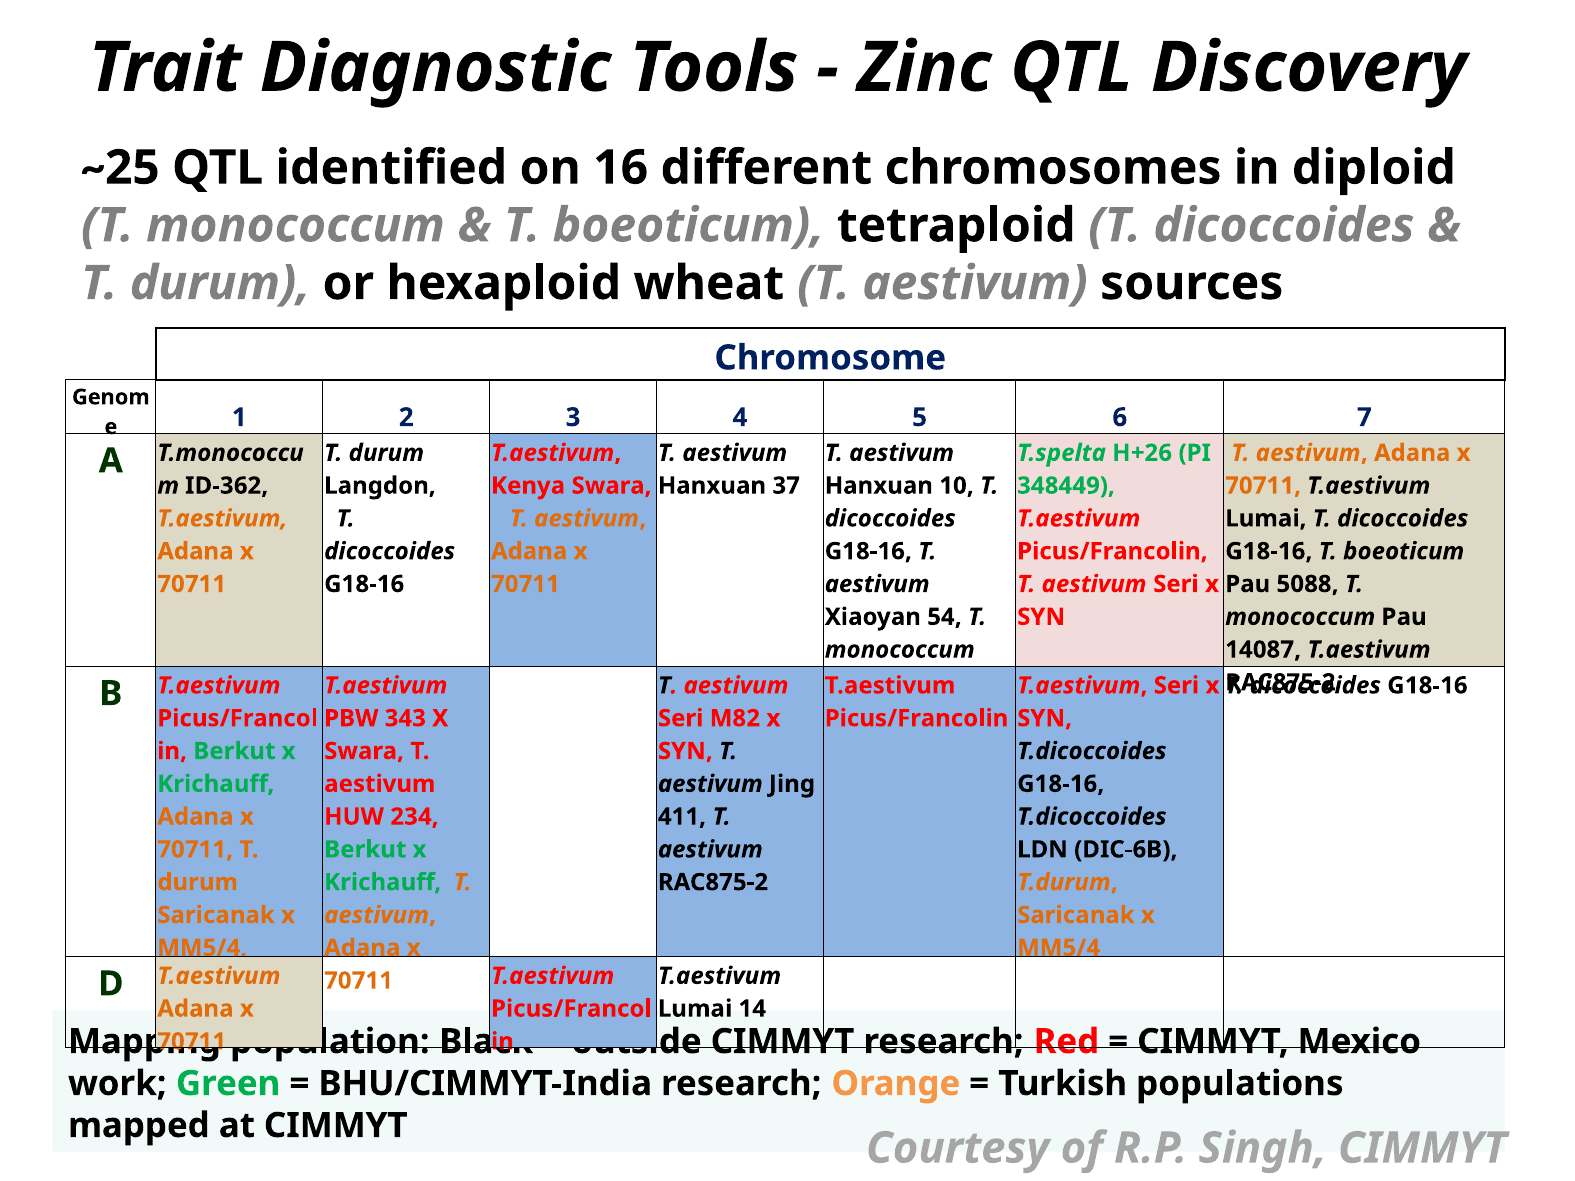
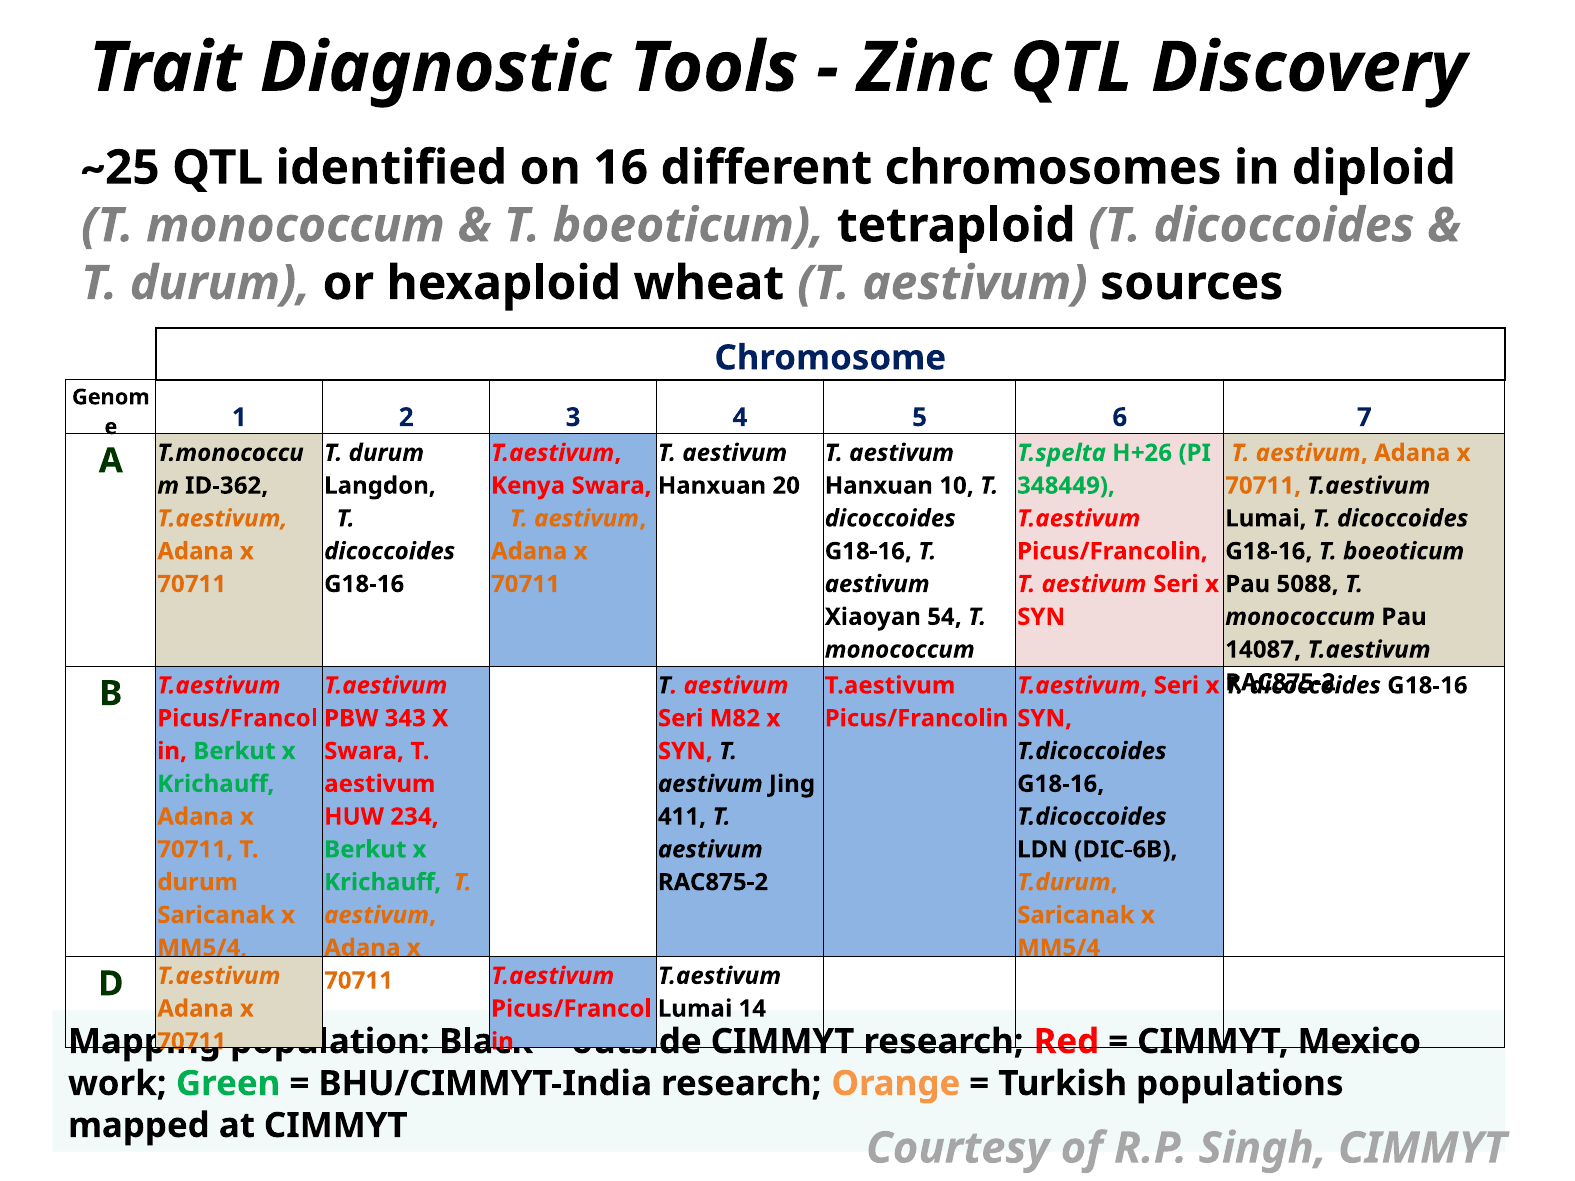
37: 37 -> 20
